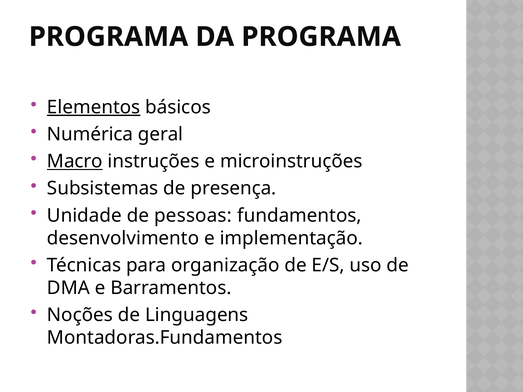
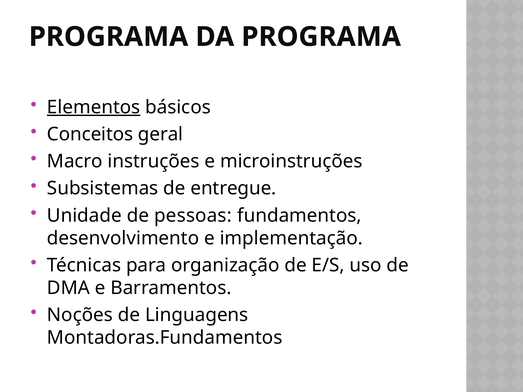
Numérica: Numérica -> Conceitos
Macro underline: present -> none
presença: presença -> entregue
